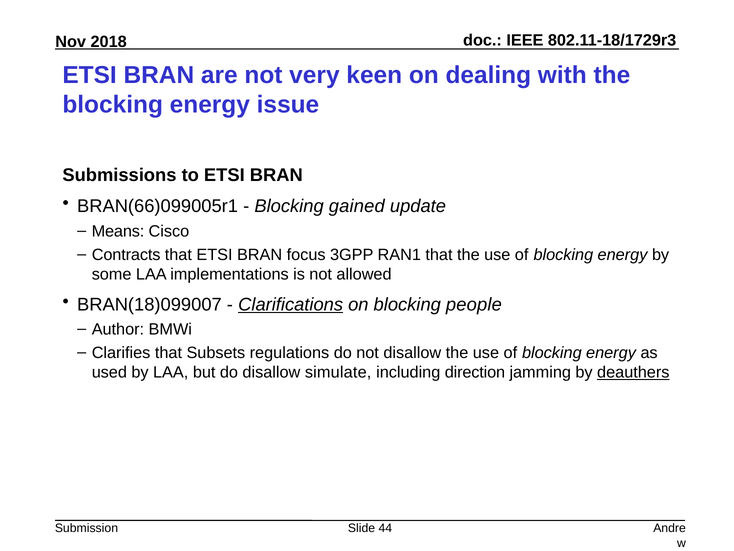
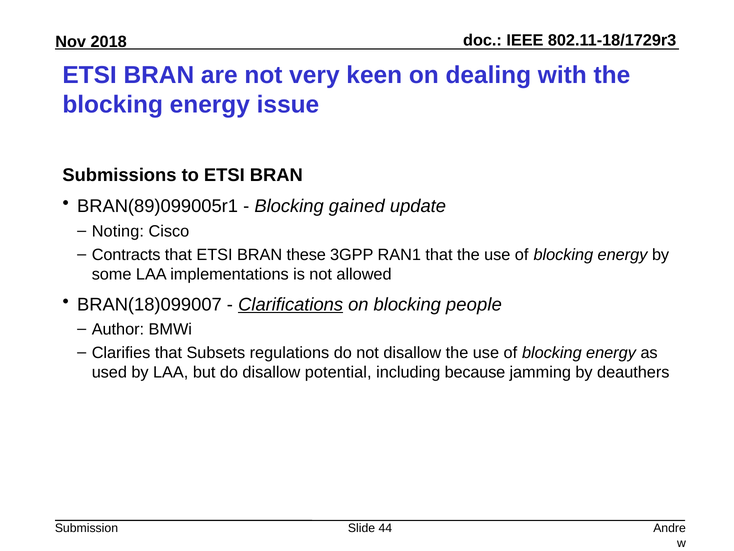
BRAN(66)099005r1: BRAN(66)099005r1 -> BRAN(89)099005r1
Means: Means -> Noting
focus: focus -> these
simulate: simulate -> potential
direction: direction -> because
deauthers underline: present -> none
